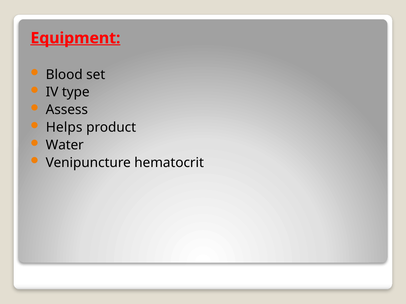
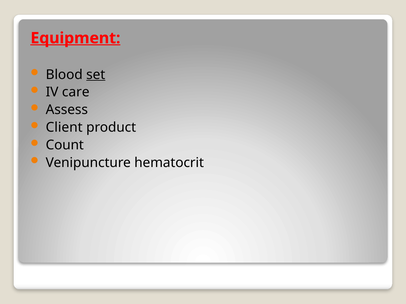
set underline: none -> present
type: type -> care
Helps: Helps -> Client
Water: Water -> Count
